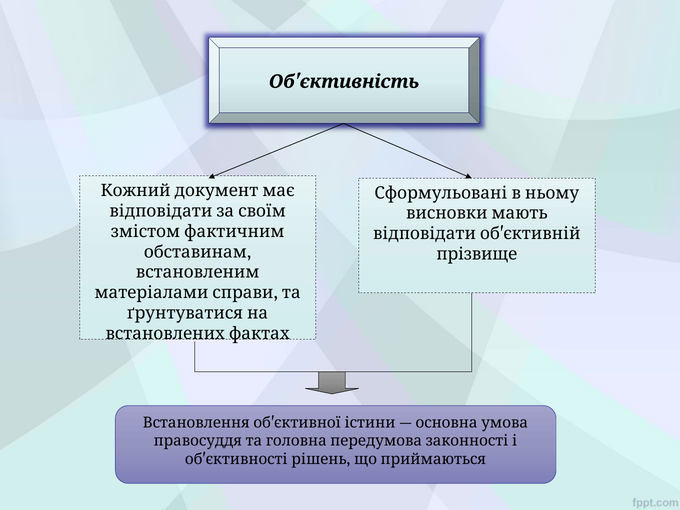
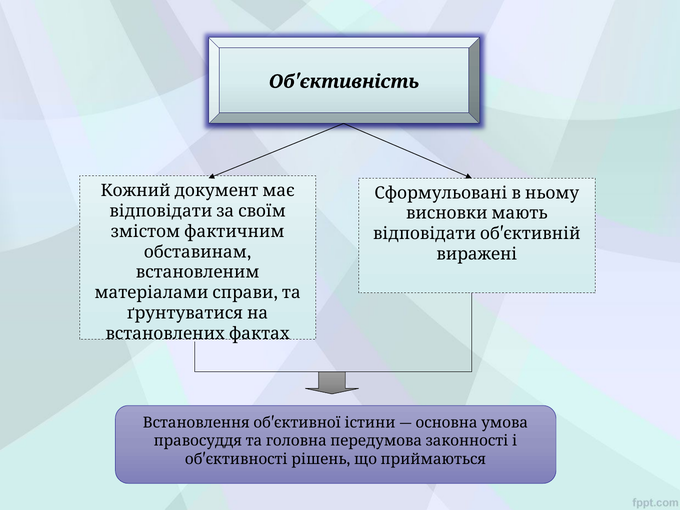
прізвище: прізвище -> виражені
